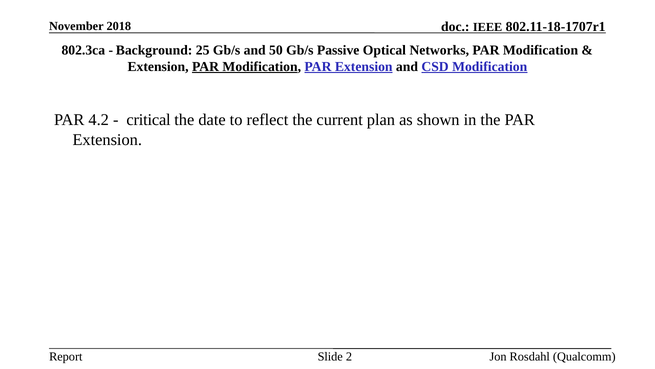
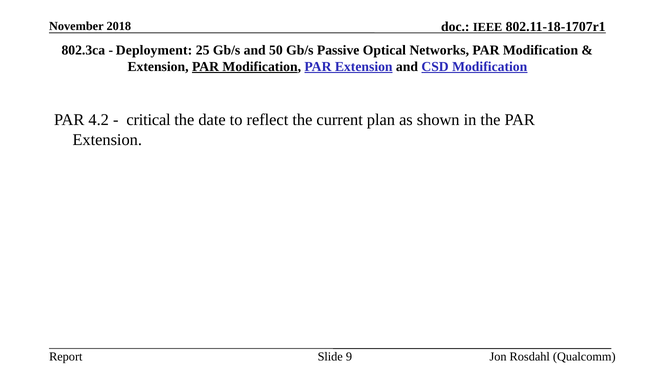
Background: Background -> Deployment
2: 2 -> 9
